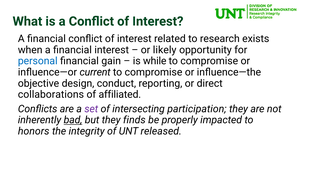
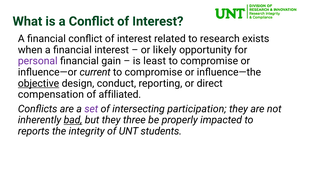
personal colour: blue -> purple
while: while -> least
objective underline: none -> present
collaborations: collaborations -> compensation
finds: finds -> three
honors: honors -> reports
released: released -> students
